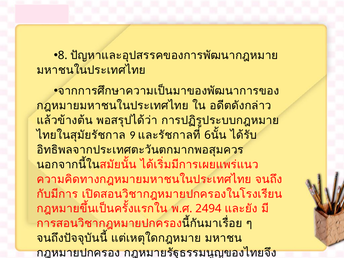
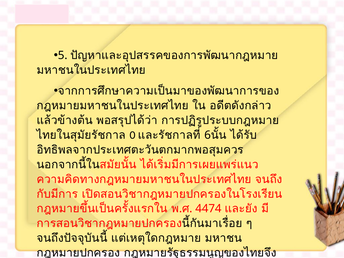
8: 8 -> 5
9 at (132, 135): 9 -> 0
2494: 2494 -> 4474
